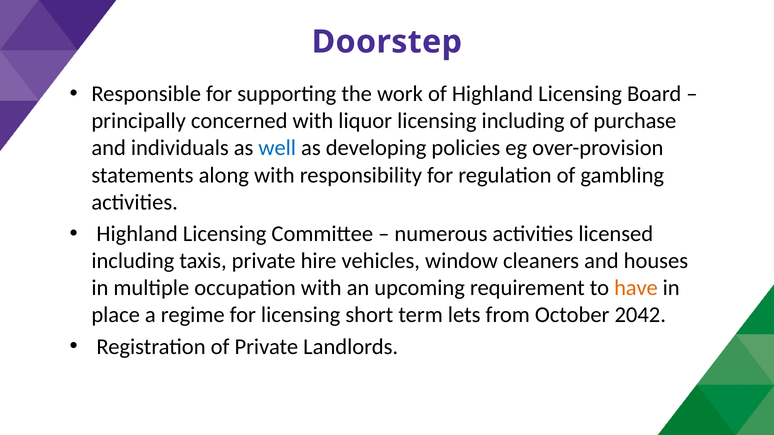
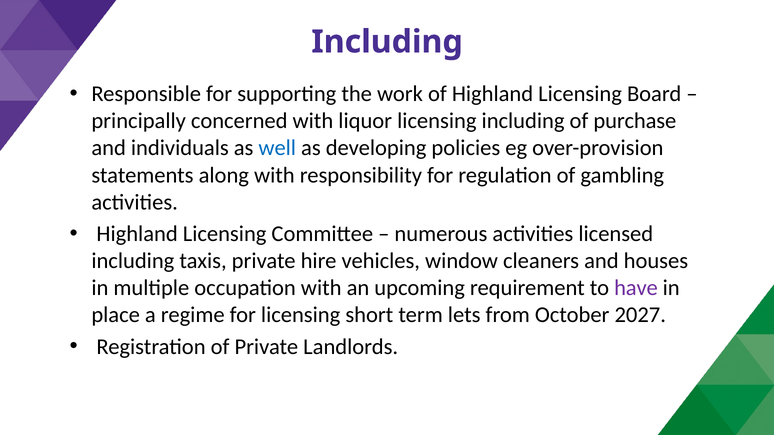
Doorstep at (387, 42): Doorstep -> Including
have colour: orange -> purple
2042: 2042 -> 2027
